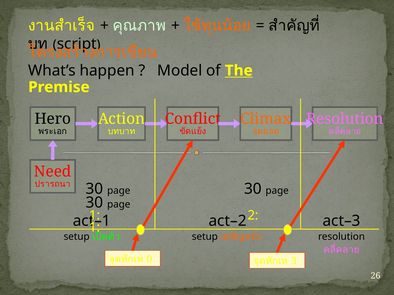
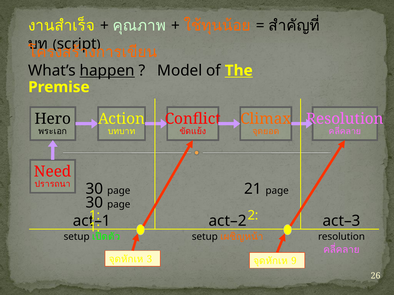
happen underline: none -> present
30 at (253, 189): 30 -> 21
0: 0 -> 3
3: 3 -> 9
